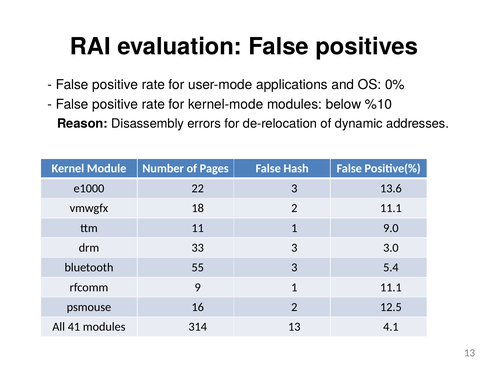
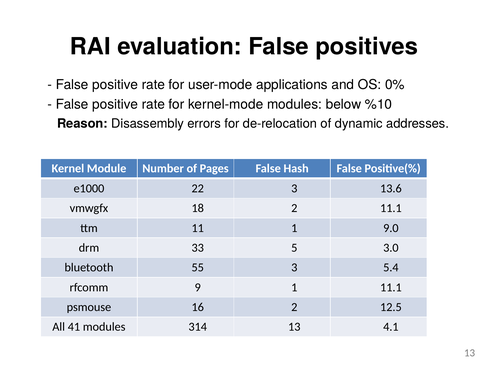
33 3: 3 -> 5
